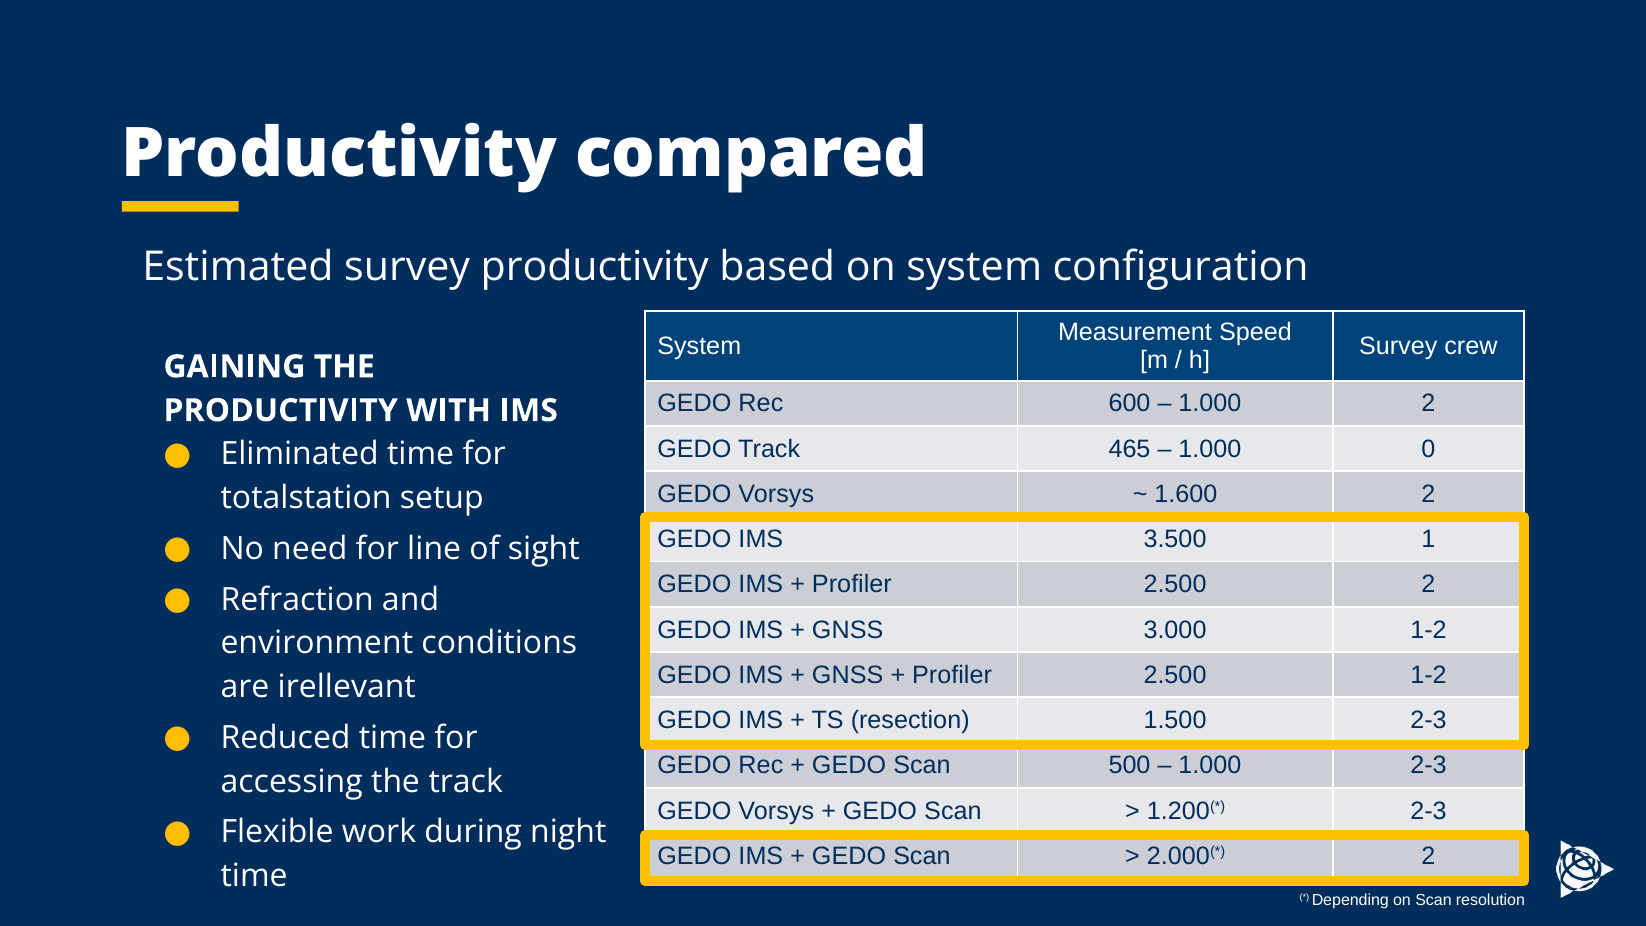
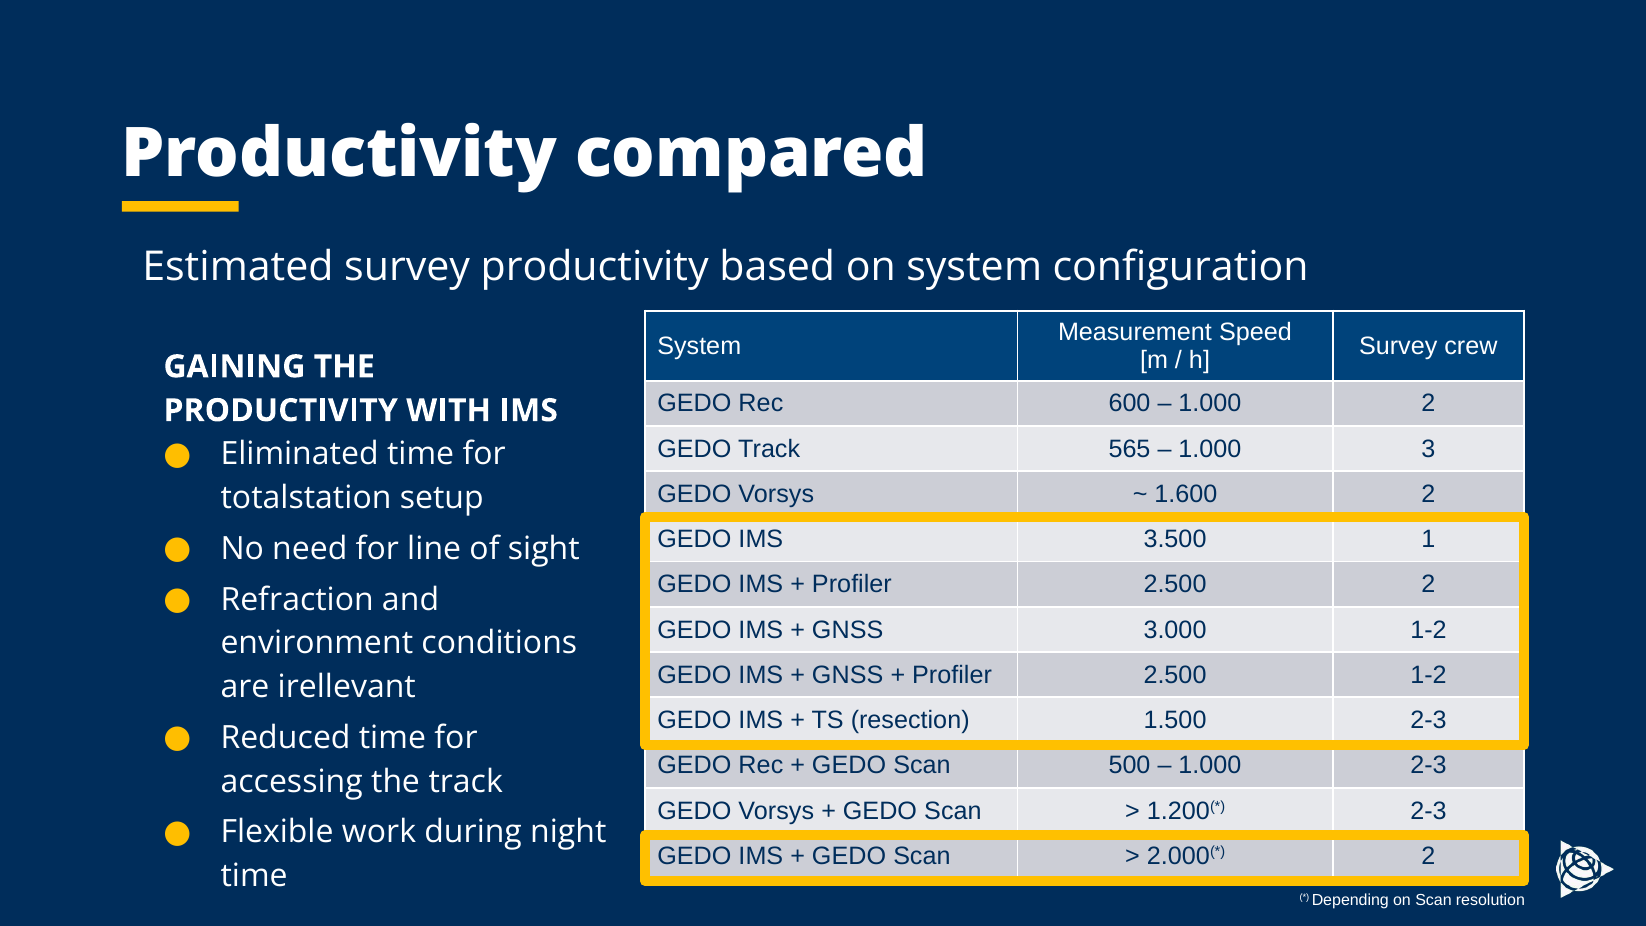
465: 465 -> 565
0: 0 -> 3
